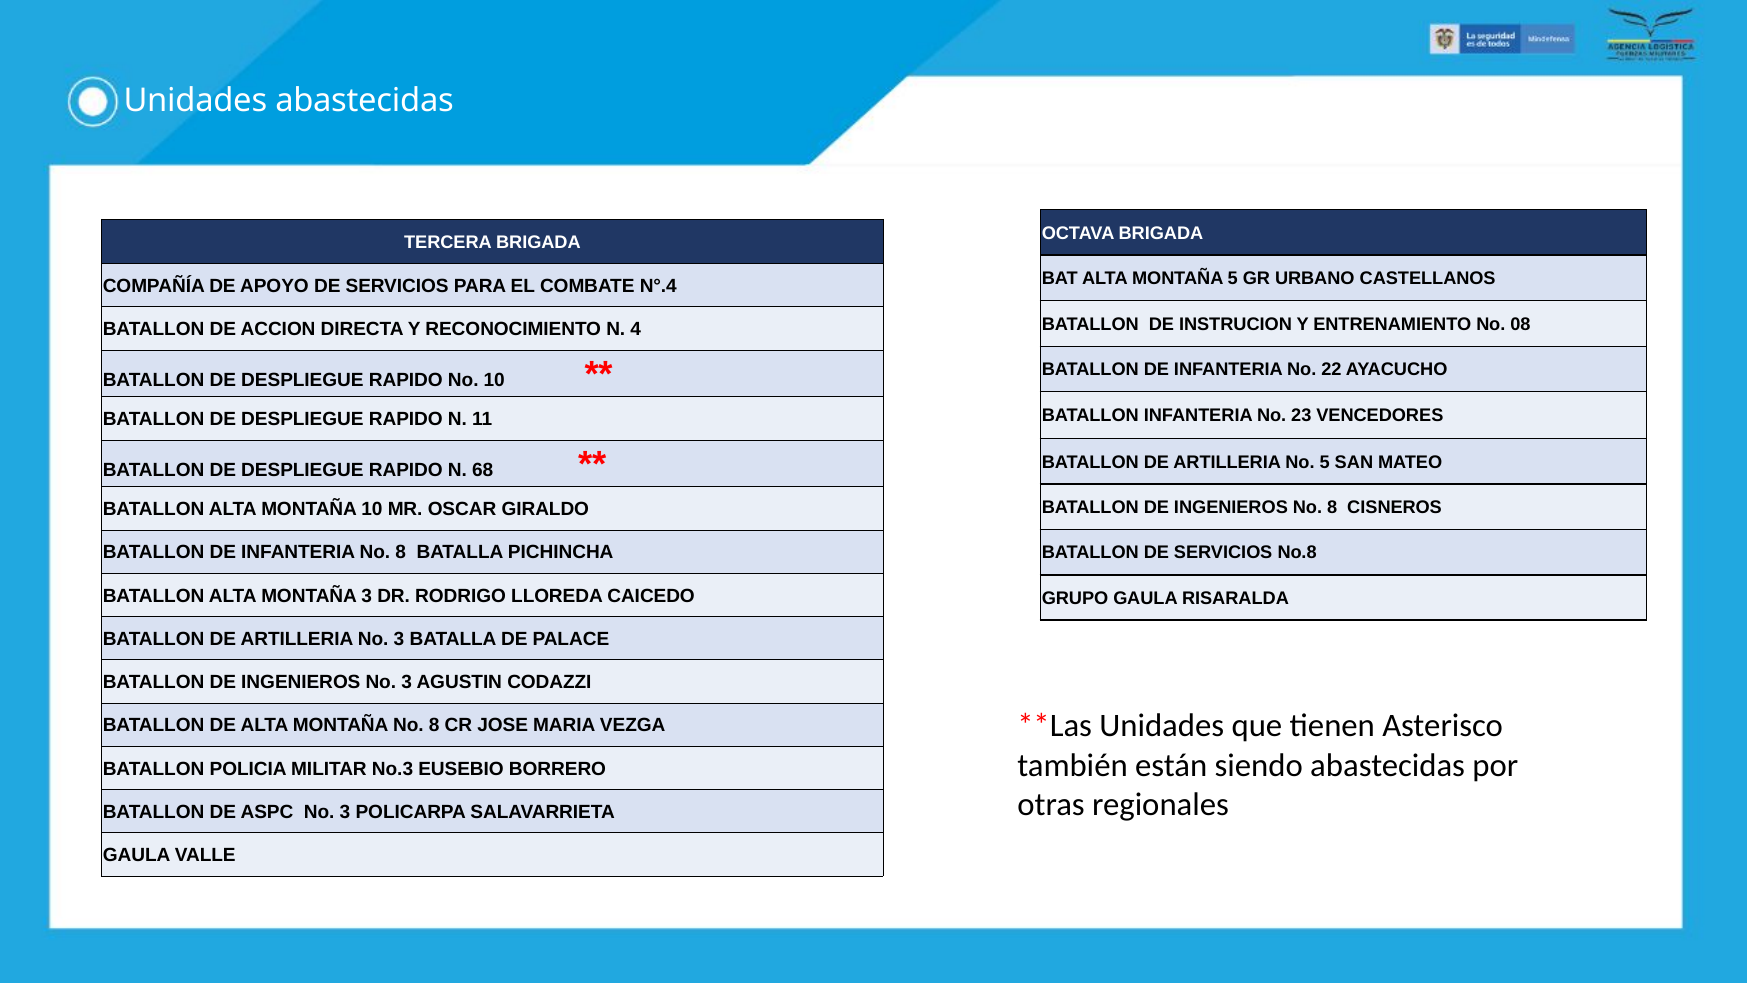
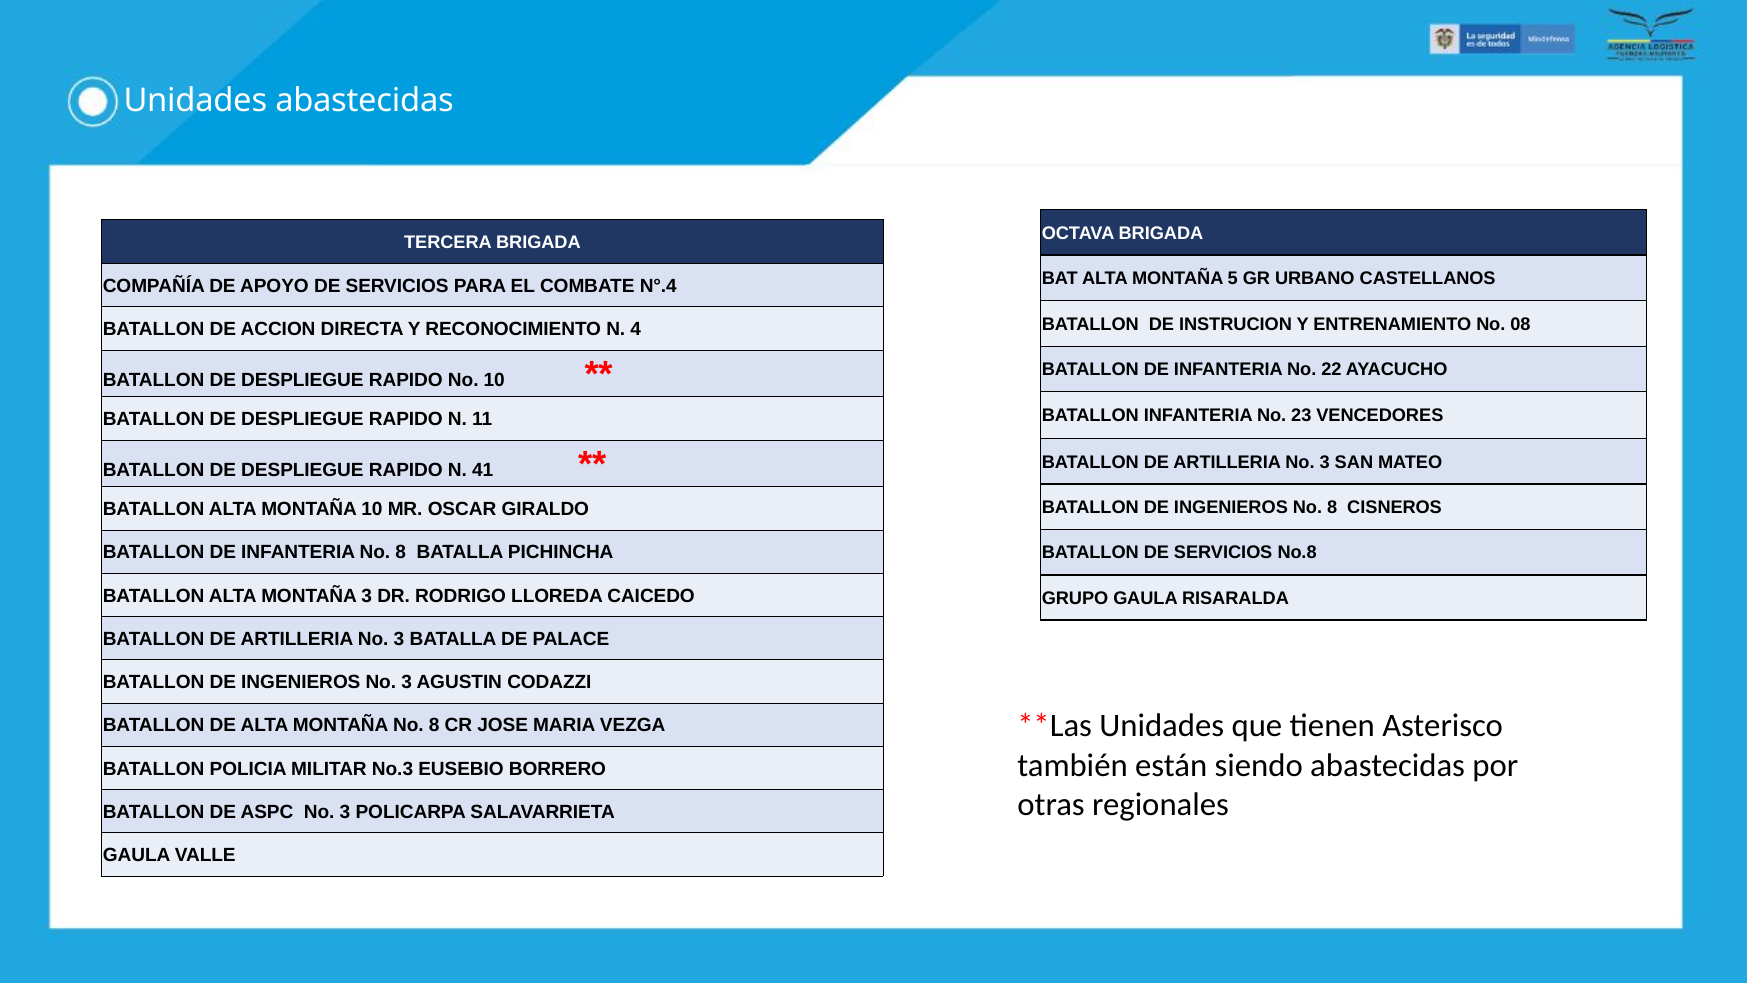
5 at (1325, 462): 5 -> 3
68: 68 -> 41
